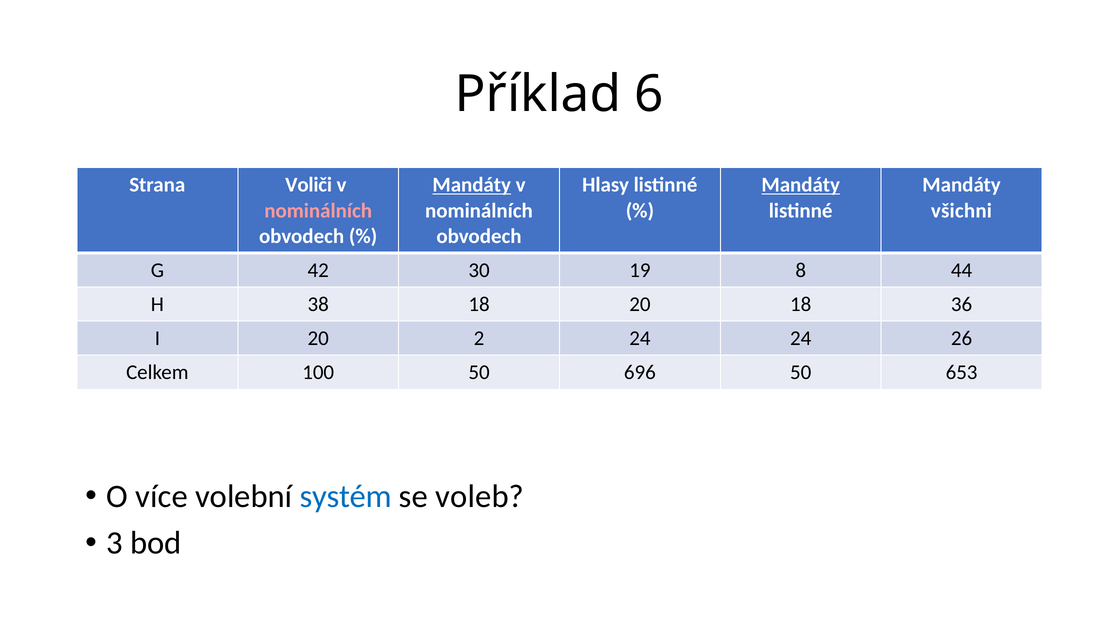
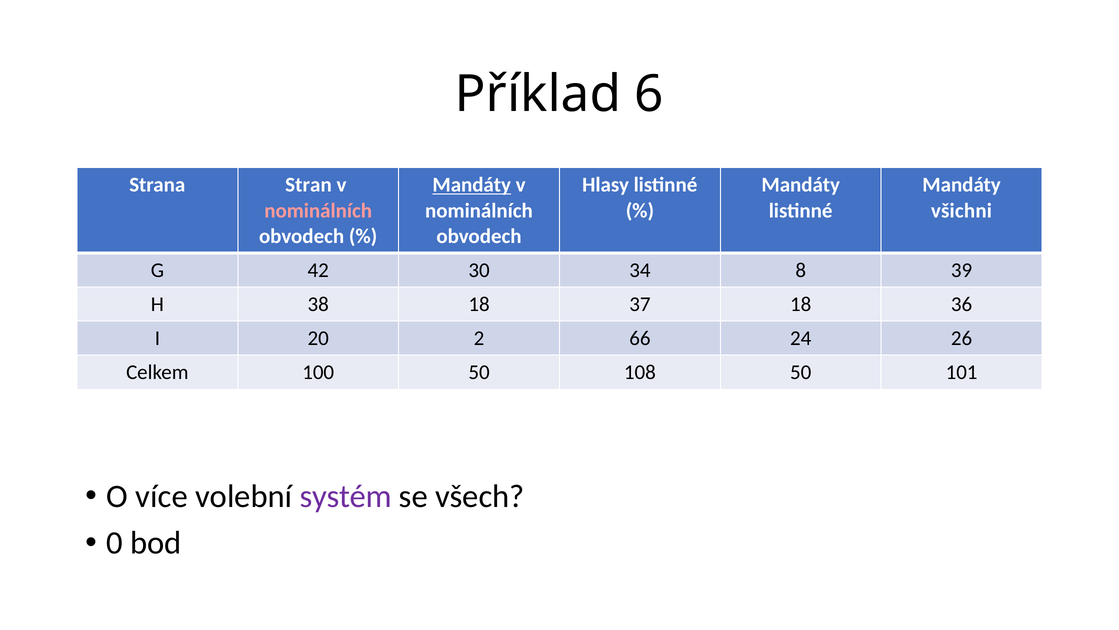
Voliči: Voliči -> Stran
Mandáty at (801, 185) underline: present -> none
19: 19 -> 34
44: 44 -> 39
18 20: 20 -> 37
2 24: 24 -> 66
696: 696 -> 108
653: 653 -> 101
systém colour: blue -> purple
voleb: voleb -> všech
3: 3 -> 0
